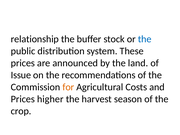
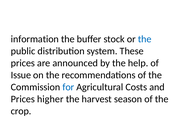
relationship: relationship -> information
land: land -> help
for colour: orange -> blue
